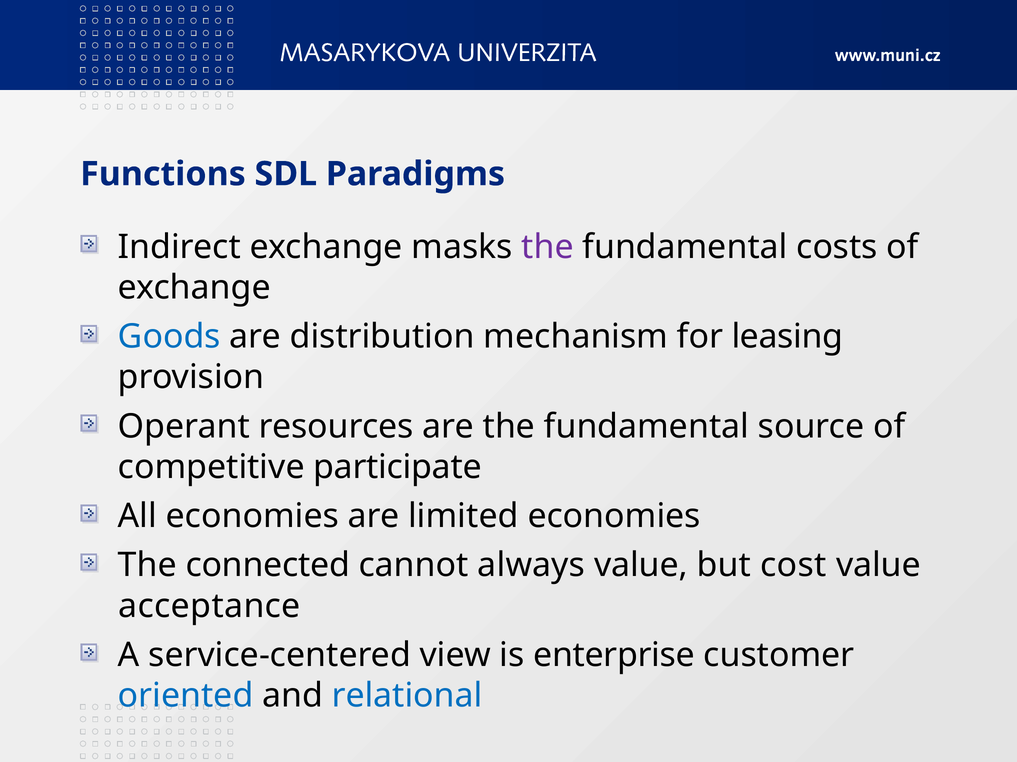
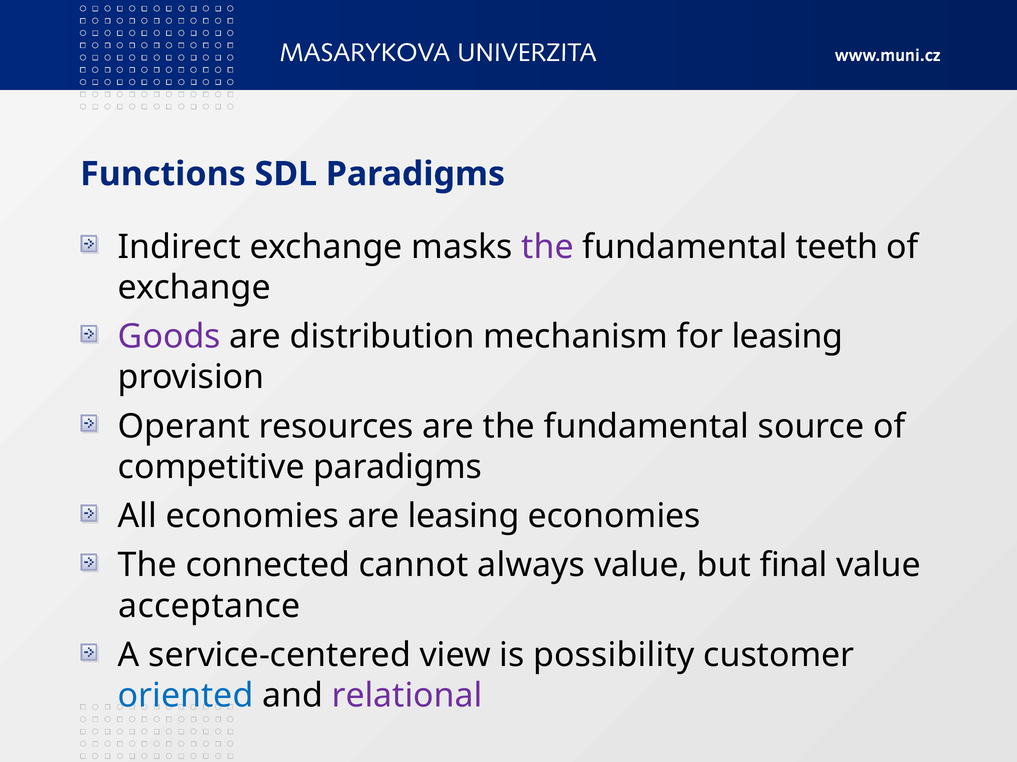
costs: costs -> teeth
Goods colour: blue -> purple
competitive participate: participate -> paradigms
are limited: limited -> leasing
cost: cost -> final
enterprise: enterprise -> possibility
relational colour: blue -> purple
